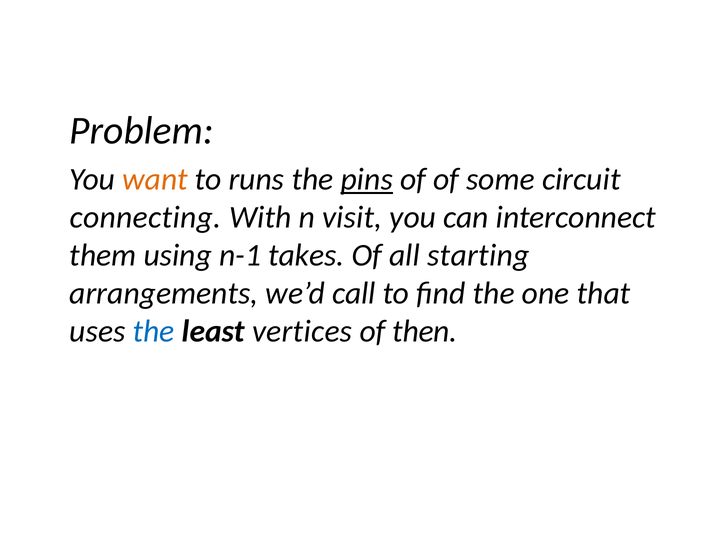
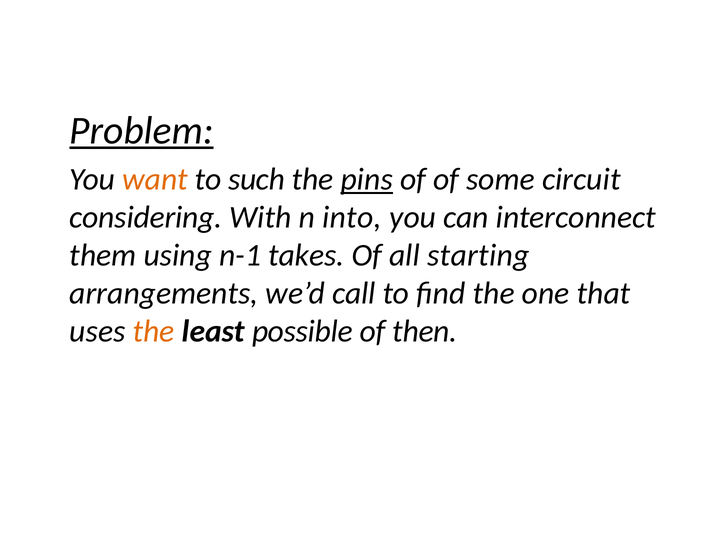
Problem underline: none -> present
runs: runs -> such
connecting: connecting -> considering
visit: visit -> into
the at (154, 331) colour: blue -> orange
vertices: vertices -> possible
